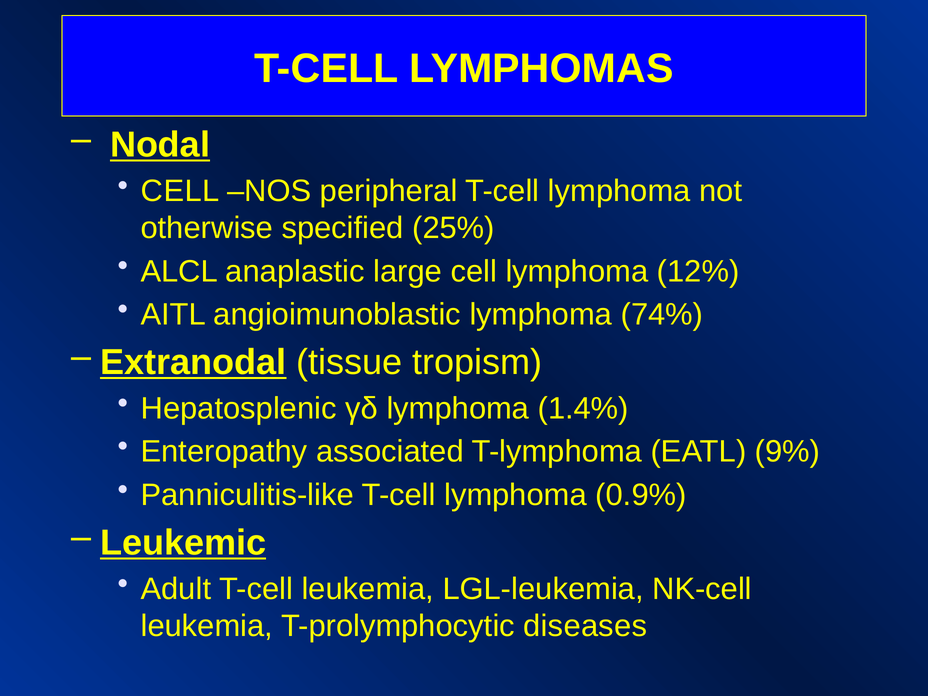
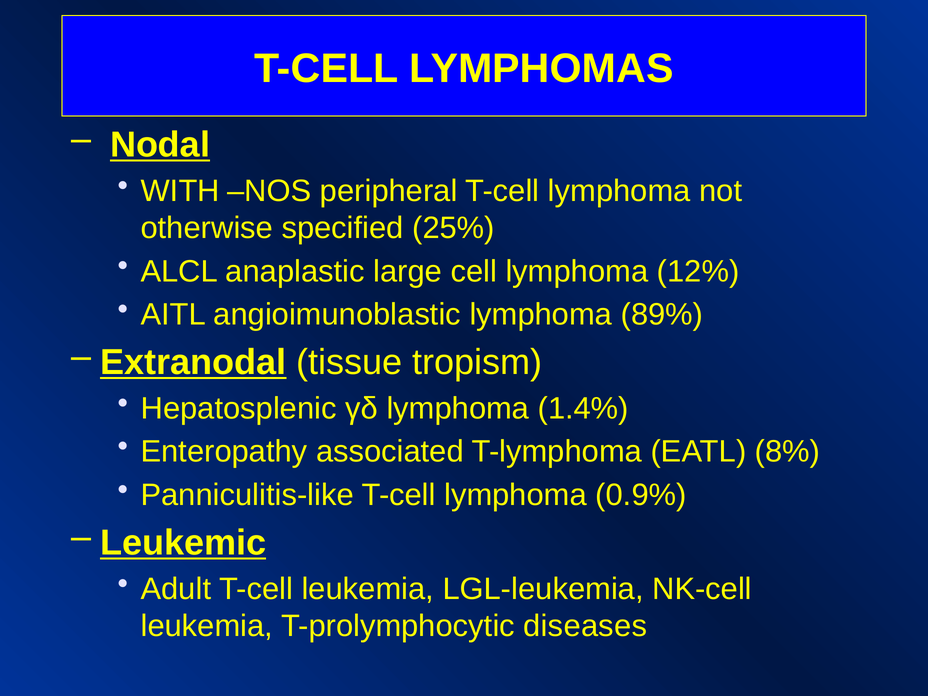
CELL at (180, 191): CELL -> WITH
74%: 74% -> 89%
9%: 9% -> 8%
